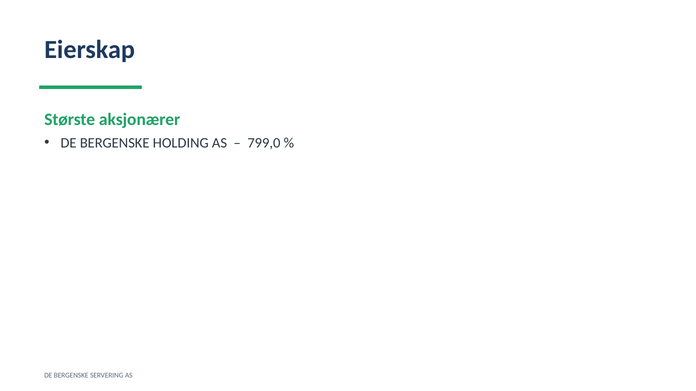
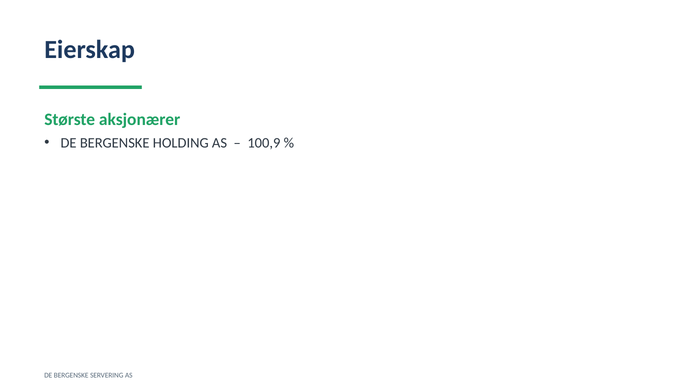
799,0: 799,0 -> 100,9
